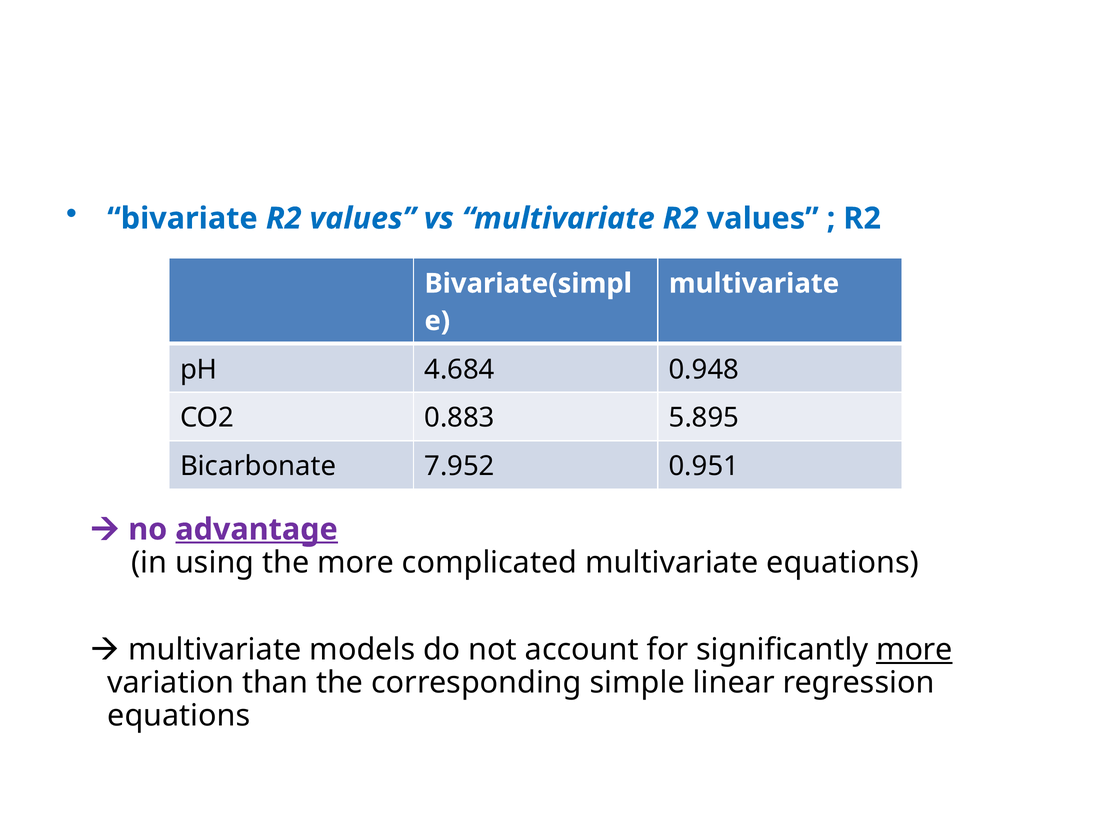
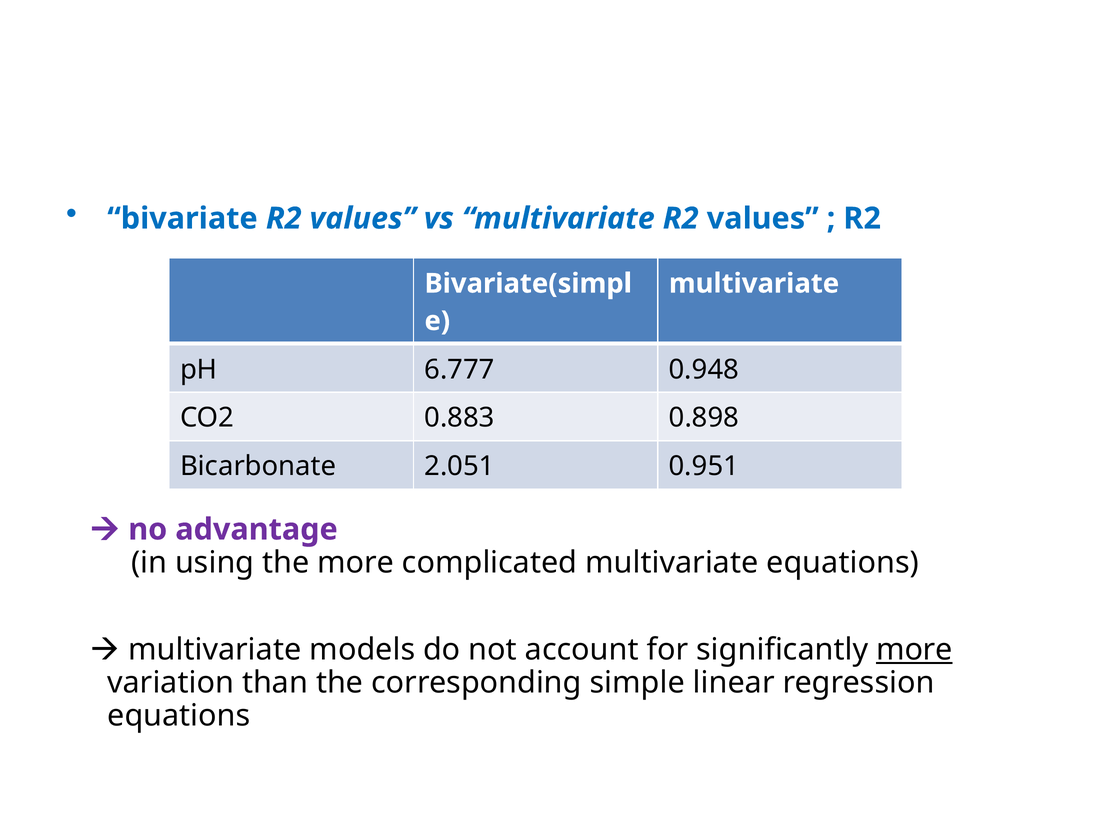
4.684: 4.684 -> 6.777
5.895: 5.895 -> 0.898
7.952: 7.952 -> 2.051
advantage underline: present -> none
